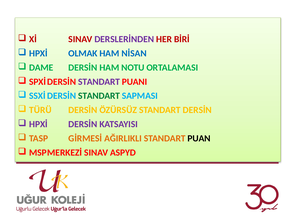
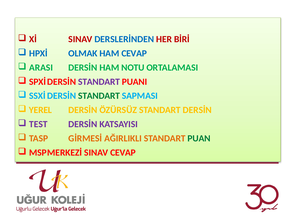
DERSLERİNDEN colour: purple -> blue
HAM NİSAN: NİSAN -> CEVAP
DAME: DAME -> ARASI
TÜRÜ: TÜRÜ -> YEREL
HPXİ at (38, 124): HPXİ -> TEST
PUAN colour: black -> green
SINAV ASPYD: ASPYD -> CEVAP
